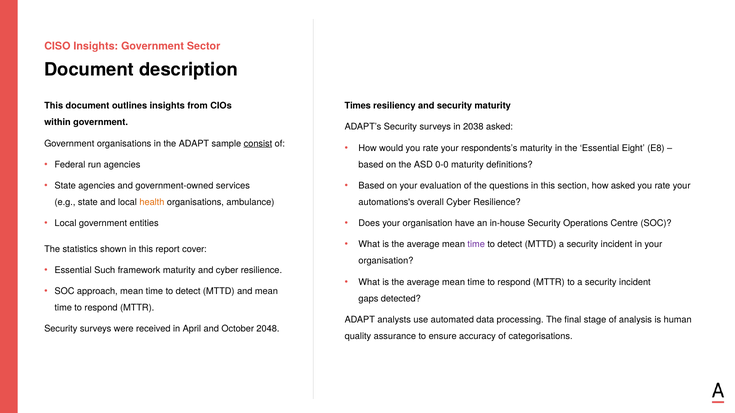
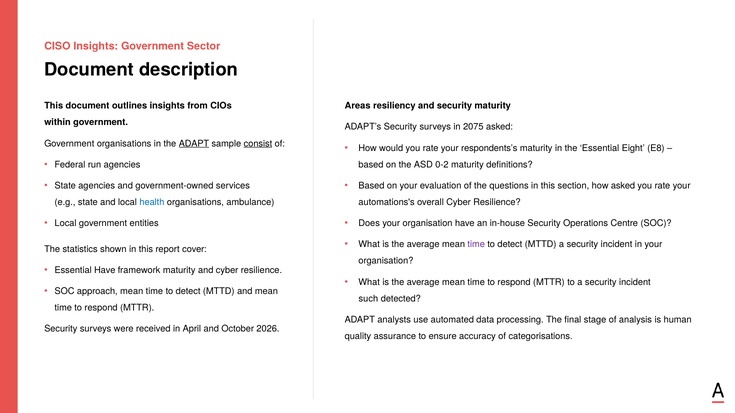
Times: Times -> Areas
2038: 2038 -> 2075
ADAPT at (194, 144) underline: none -> present
0-0: 0-0 -> 0-2
health colour: orange -> blue
Essential Such: Such -> Have
gaps: gaps -> such
2048: 2048 -> 2026
